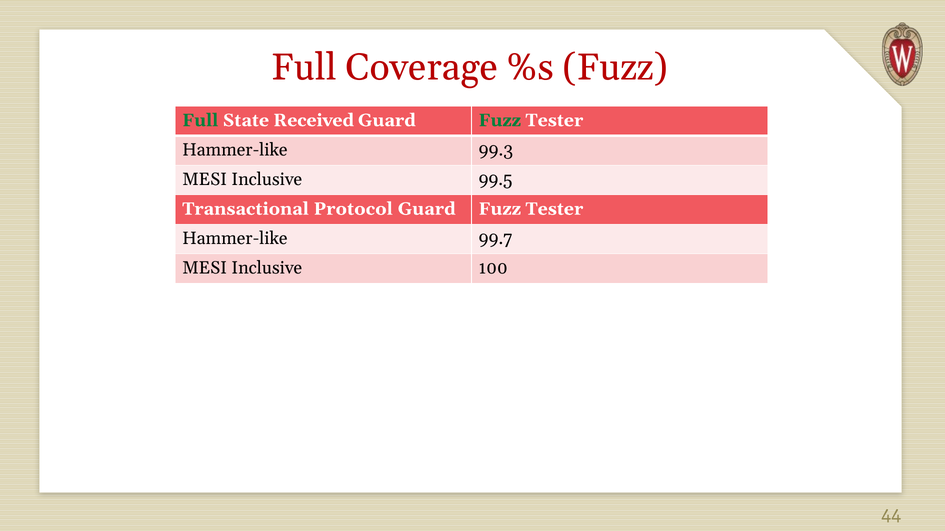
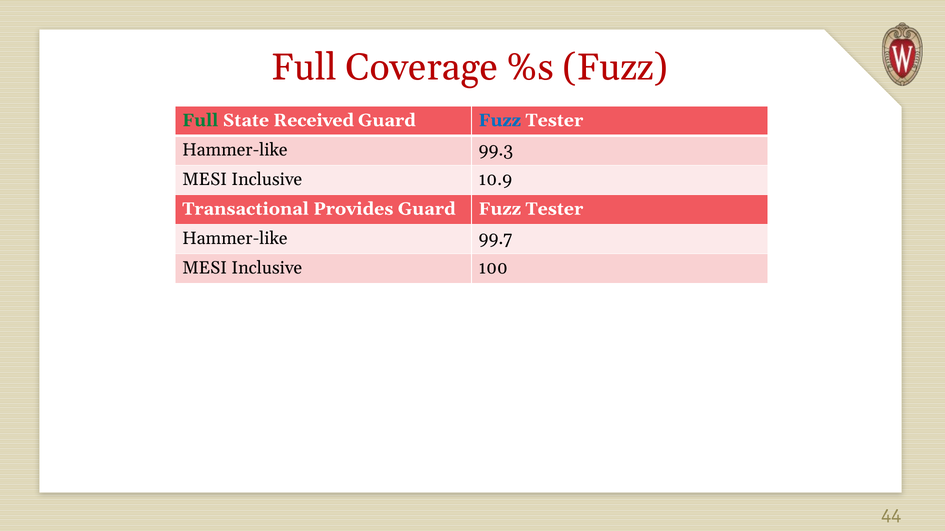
Fuzz at (500, 120) colour: green -> blue
99.5: 99.5 -> 10.9
Protocol: Protocol -> Provides
